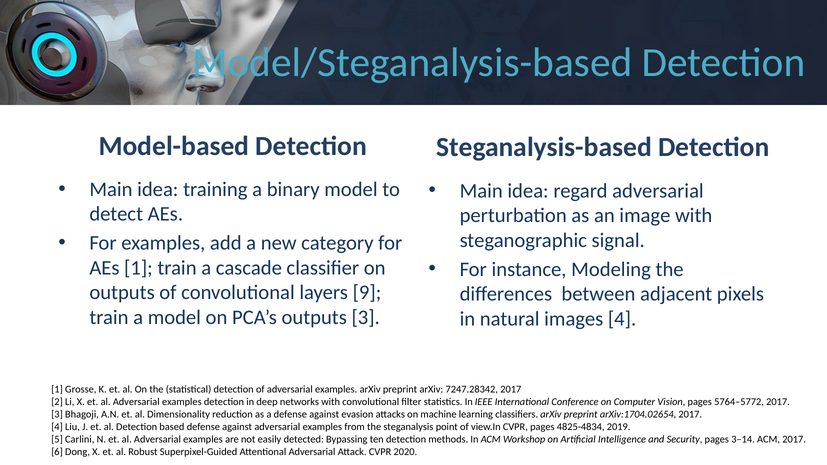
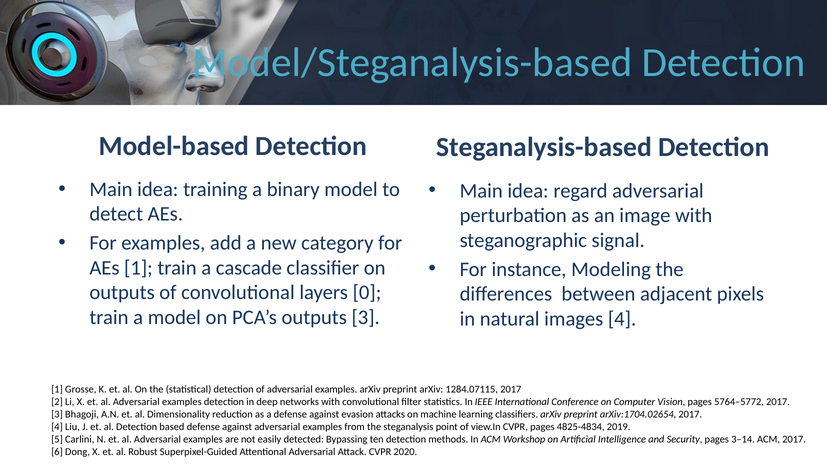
9: 9 -> 0
7247.28342: 7247.28342 -> 1284.07115
